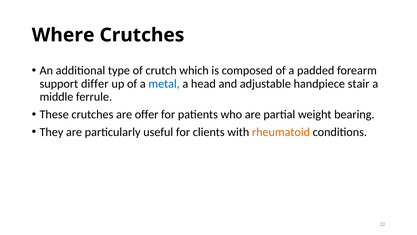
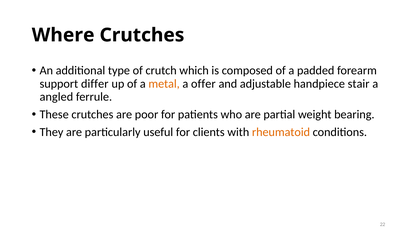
metal colour: blue -> orange
head: head -> offer
middle: middle -> angled
offer: offer -> poor
